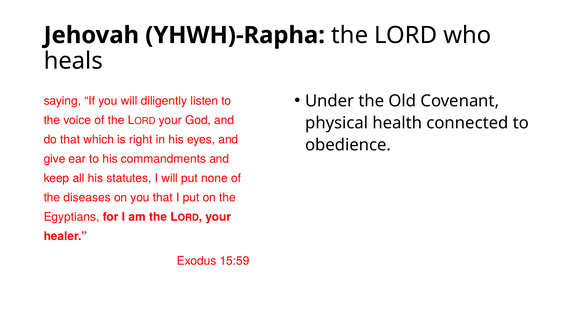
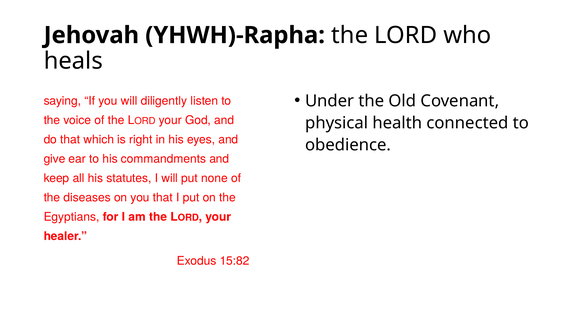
15:59: 15:59 -> 15:82
